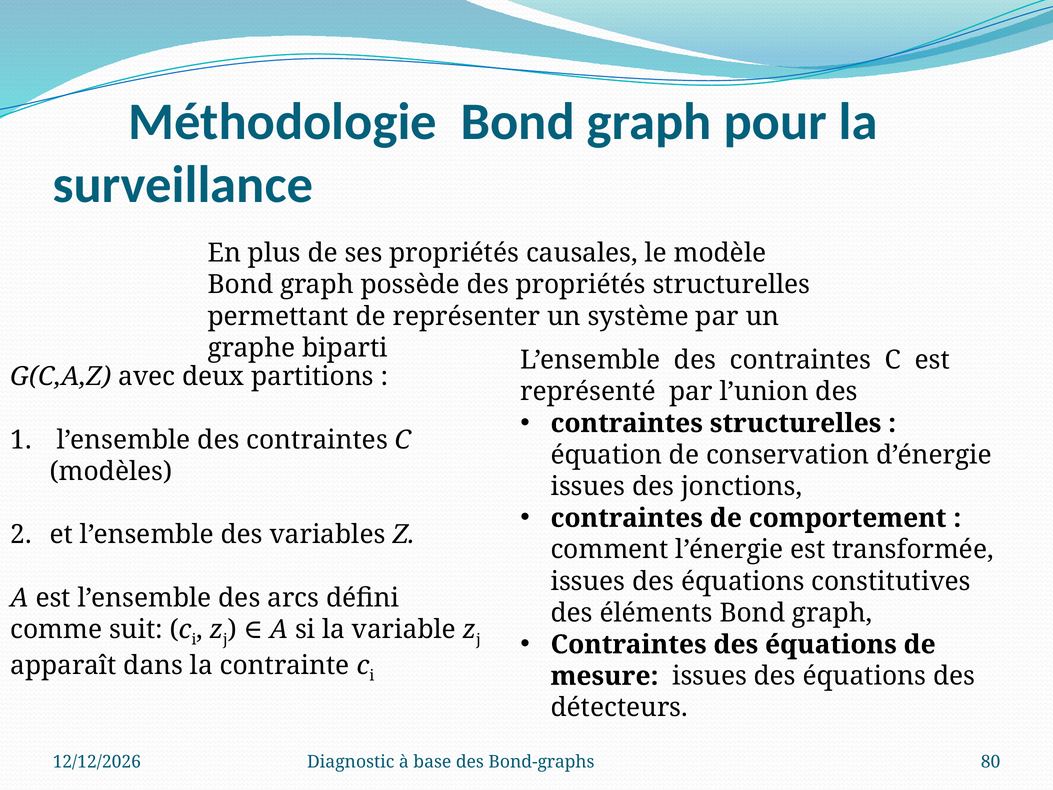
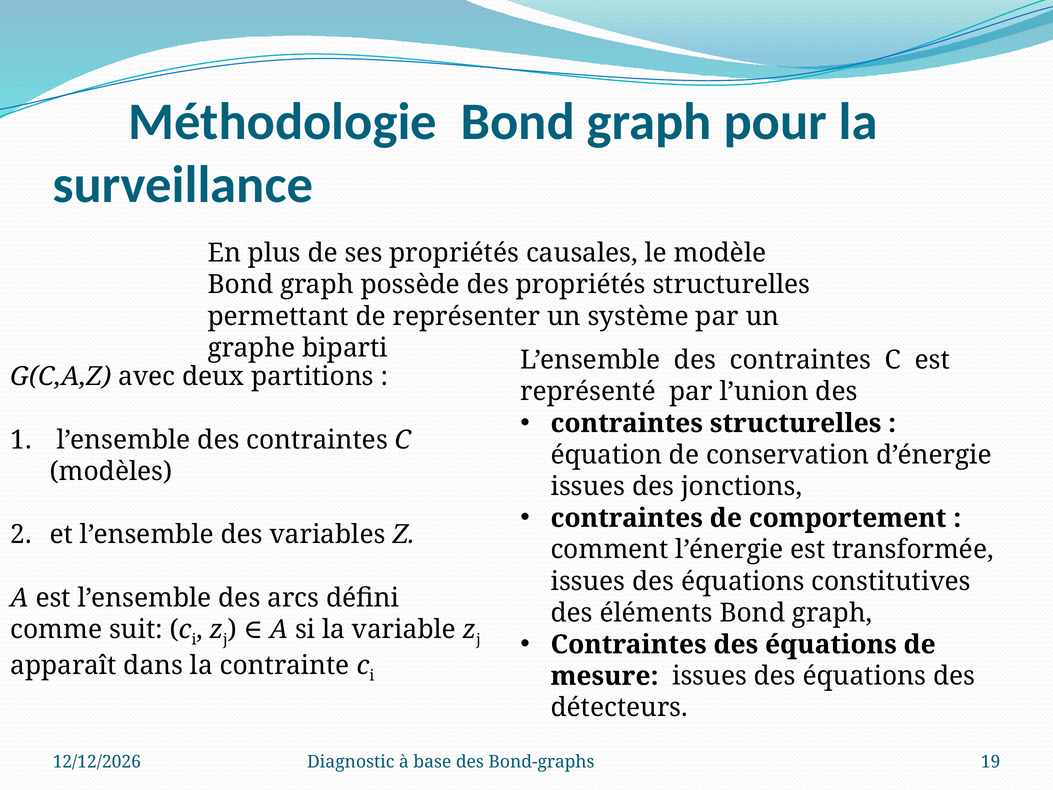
80: 80 -> 19
